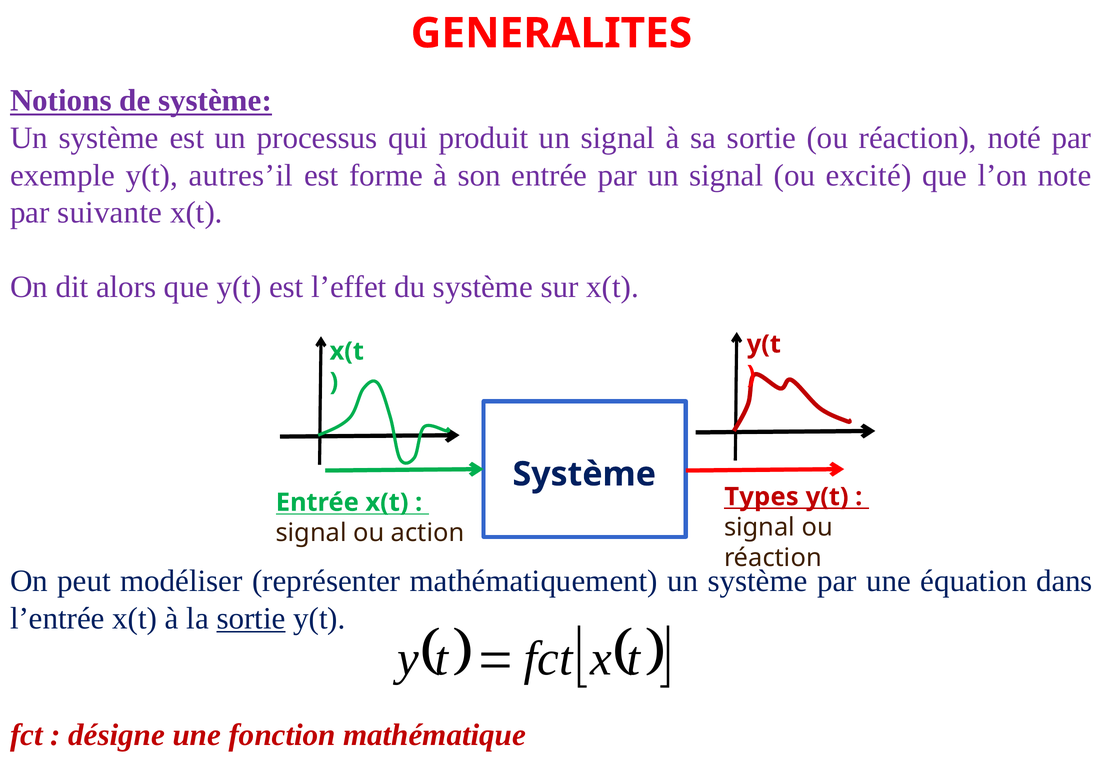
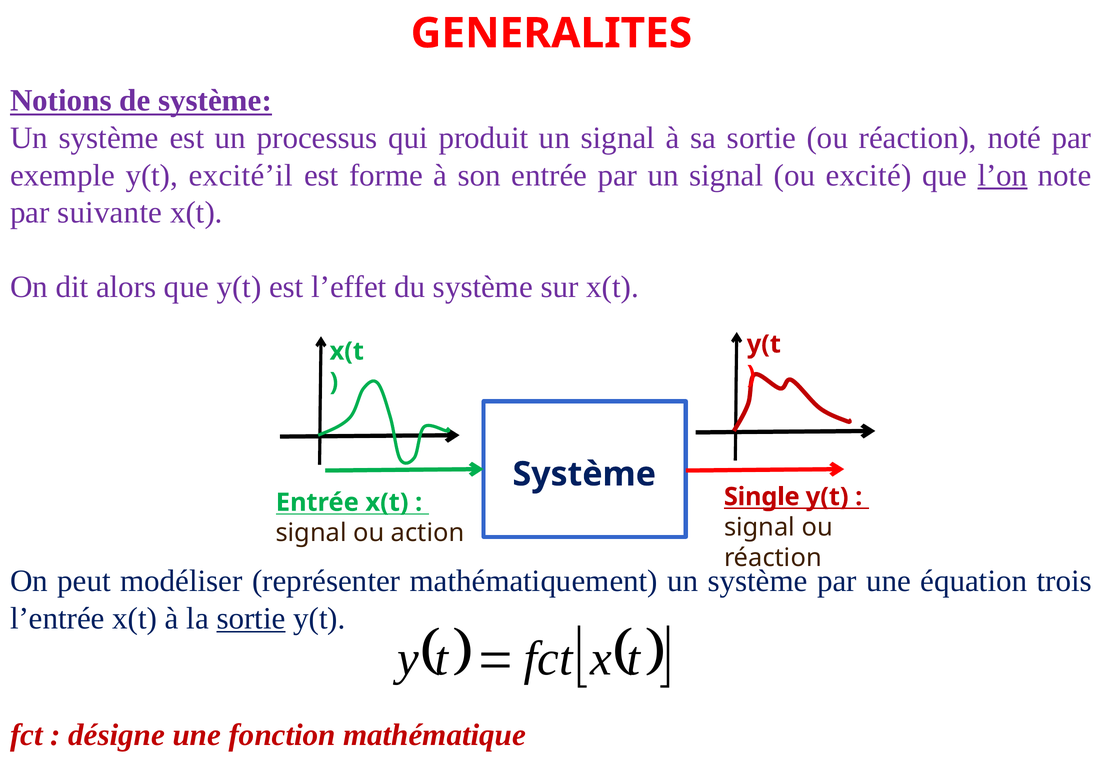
autres’il: autres’il -> excité’il
l’on underline: none -> present
Types: Types -> Single
dans: dans -> trois
